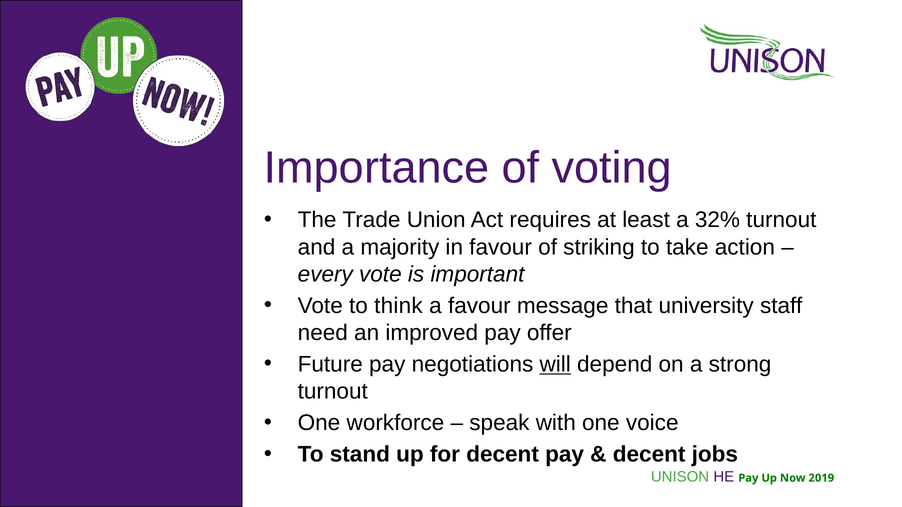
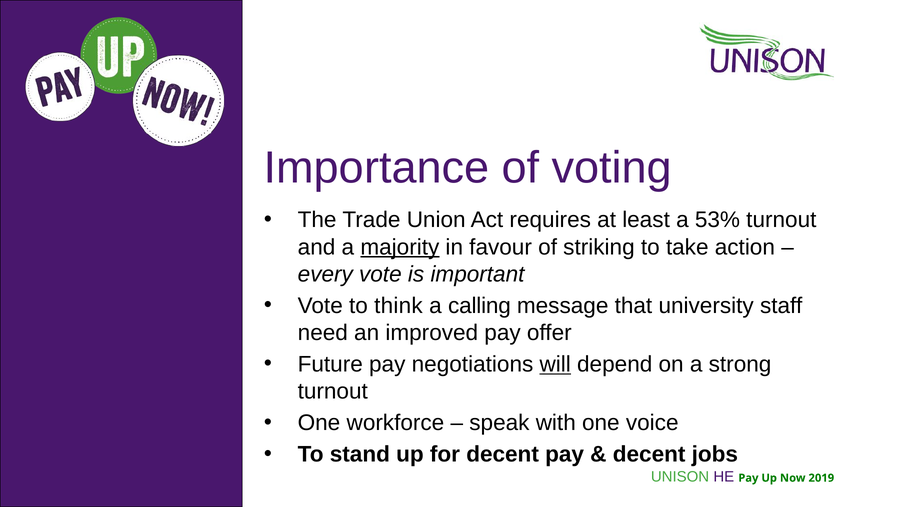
32%: 32% -> 53%
majority underline: none -> present
a favour: favour -> calling
